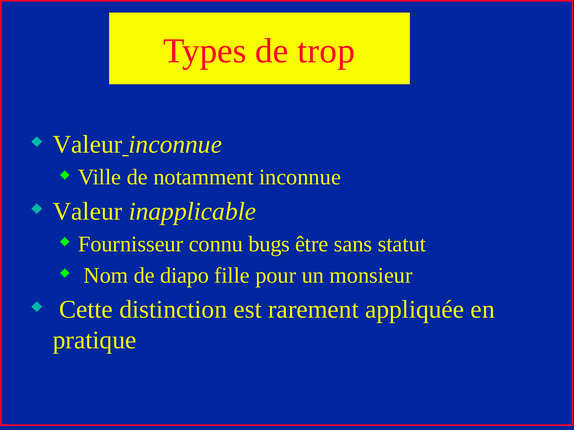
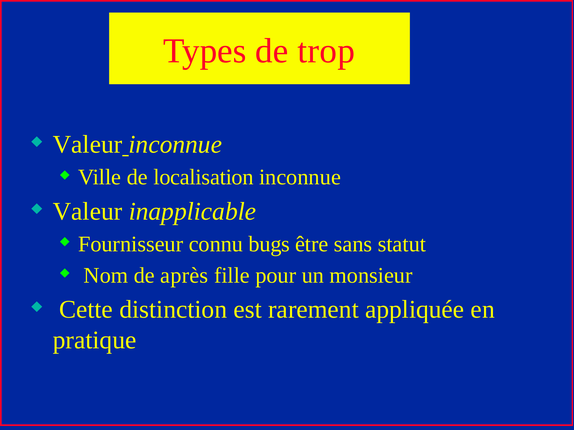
notamment: notamment -> localisation
diapo: diapo -> après
